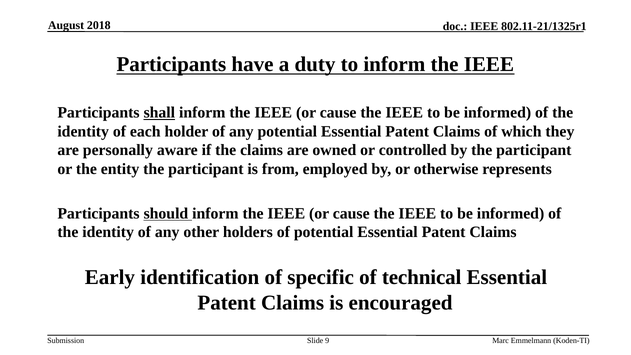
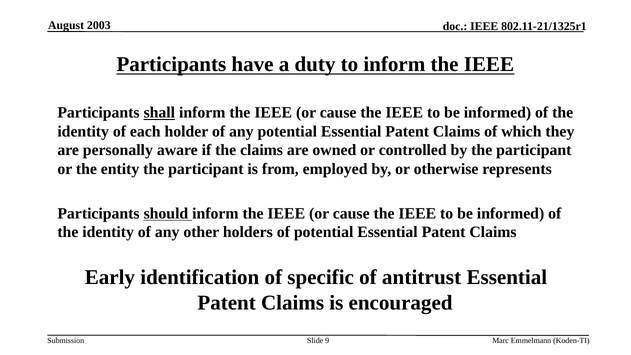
2018: 2018 -> 2003
technical: technical -> antitrust
